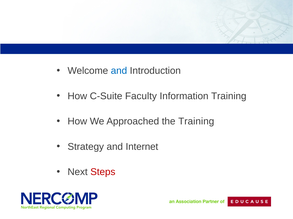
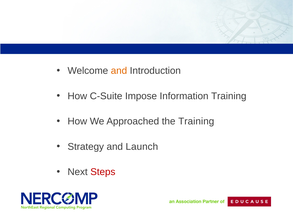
and at (119, 71) colour: blue -> orange
Faculty: Faculty -> Impose
Internet: Internet -> Launch
